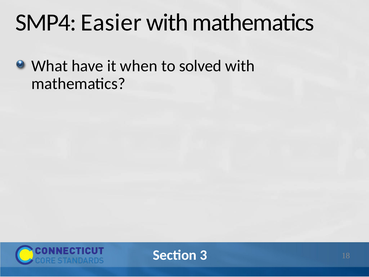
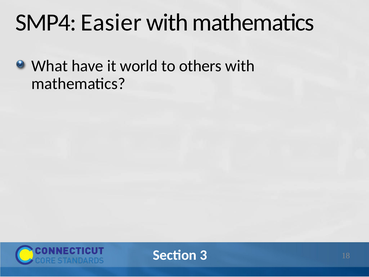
when: when -> world
solved: solved -> others
